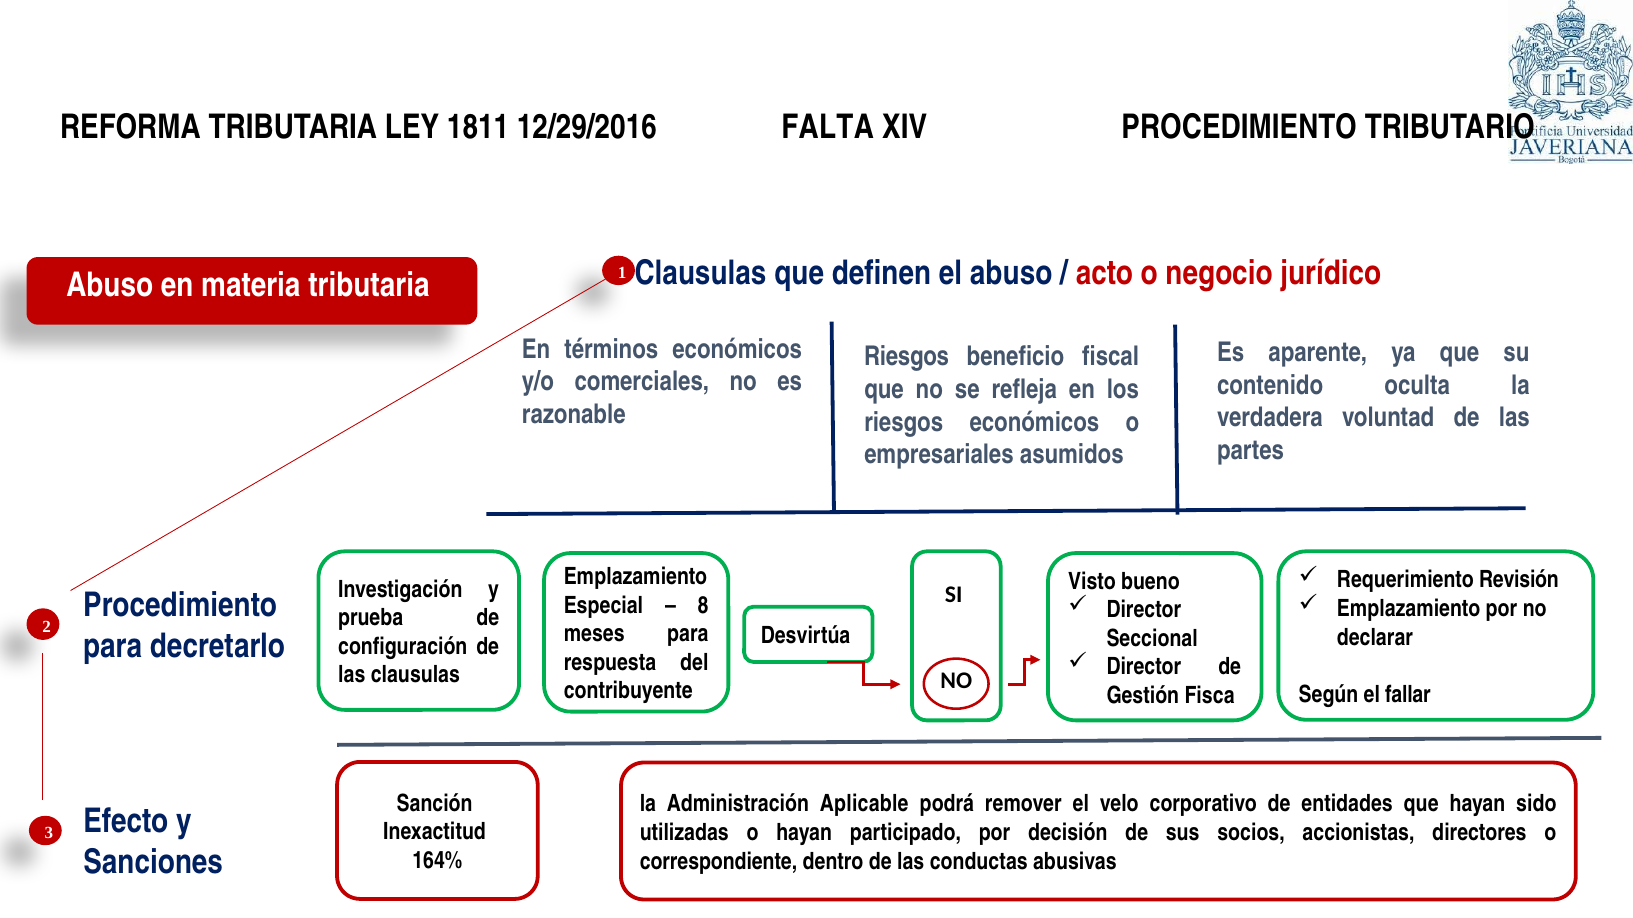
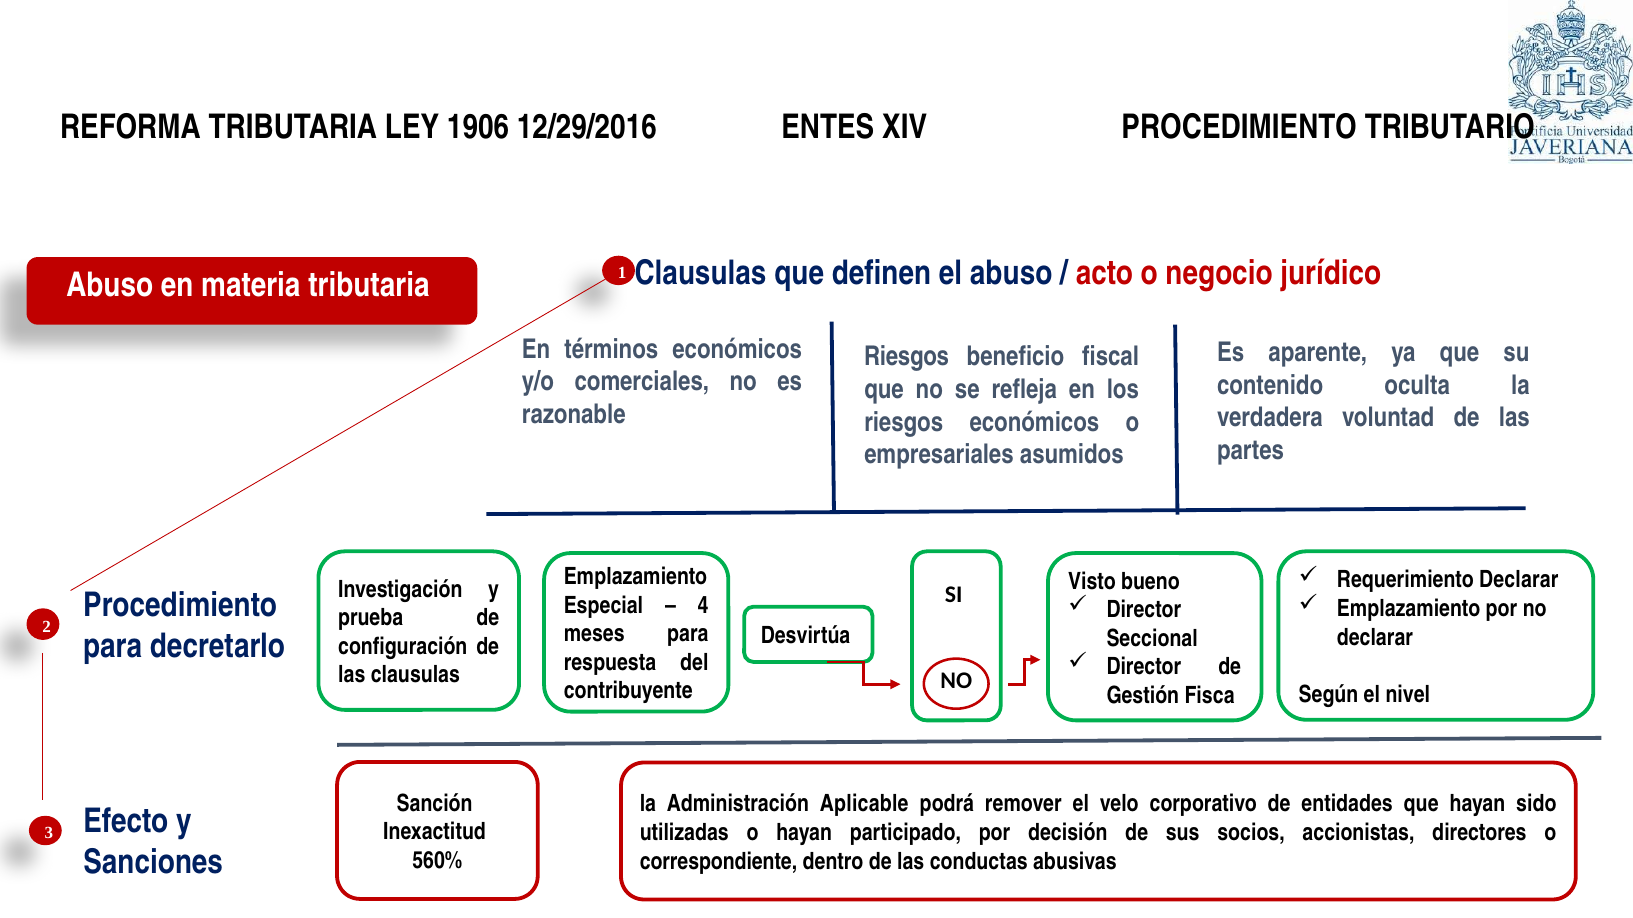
1811: 1811 -> 1906
FALTA: FALTA -> ENTES
Requerimiento Revisión: Revisión -> Declarar
8: 8 -> 4
fallar: fallar -> nivel
164%: 164% -> 560%
